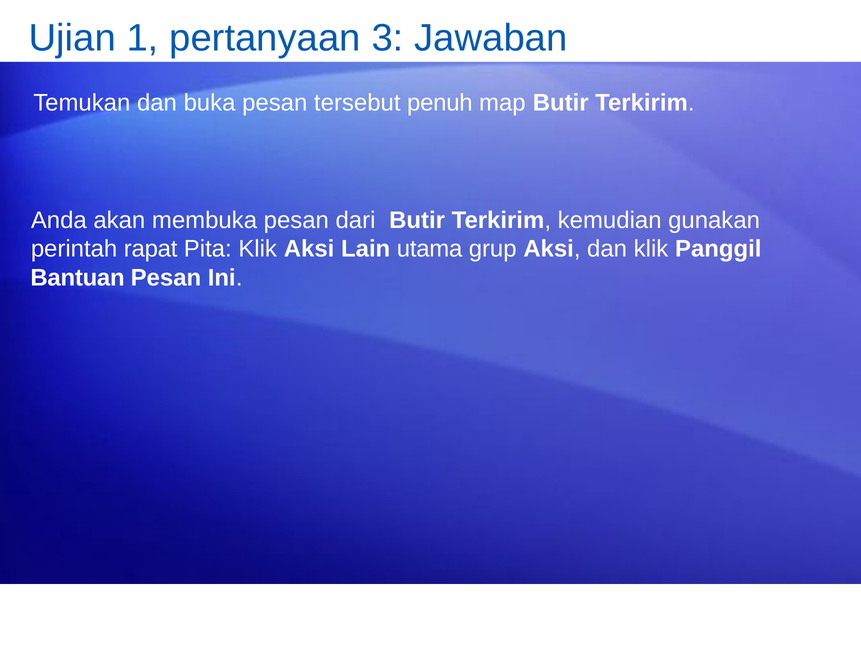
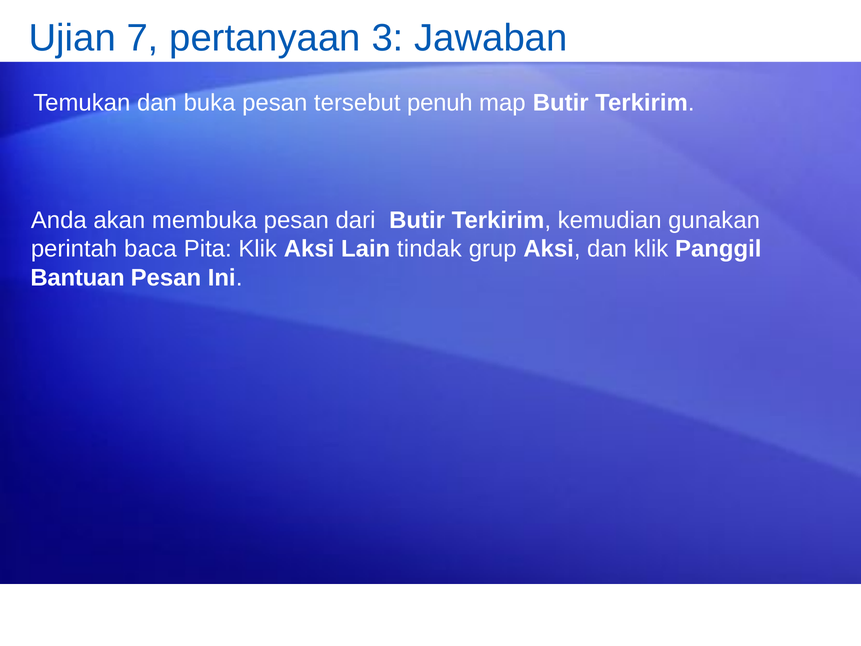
1: 1 -> 7
rapat: rapat -> baca
utama: utama -> tindak
